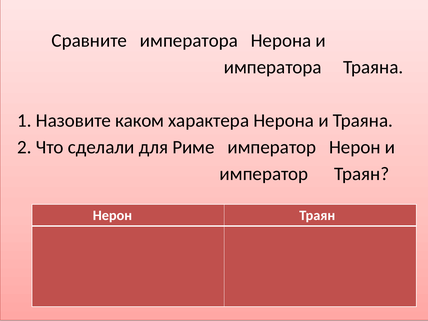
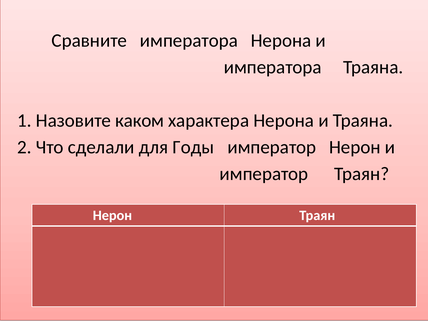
Риме: Риме -> Годы
